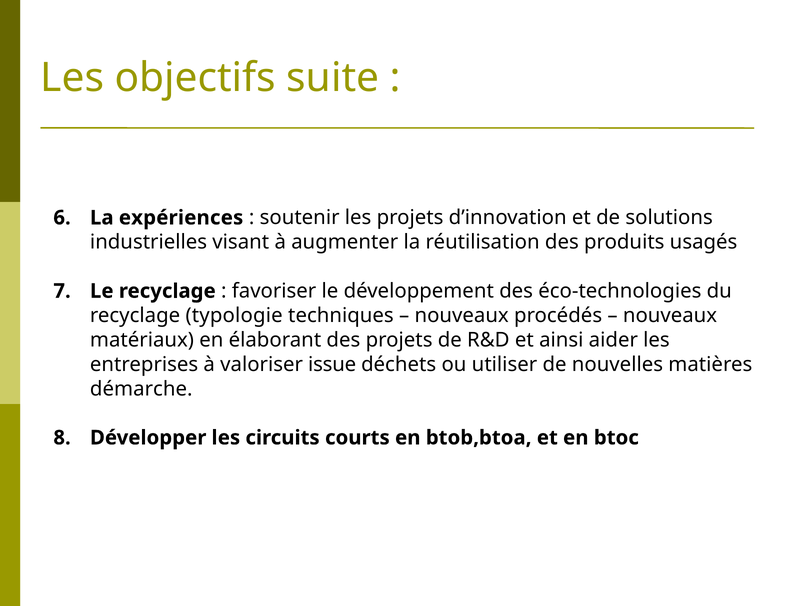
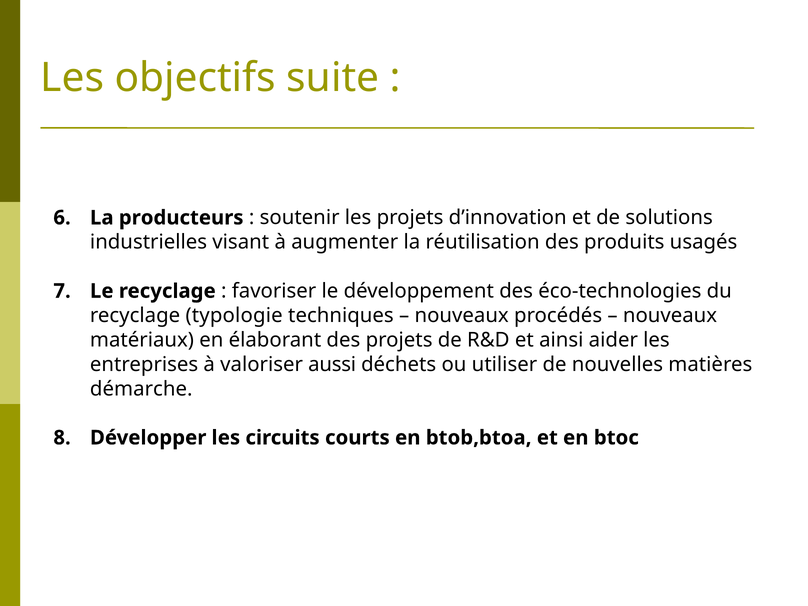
expériences: expériences -> producteurs
issue: issue -> aussi
